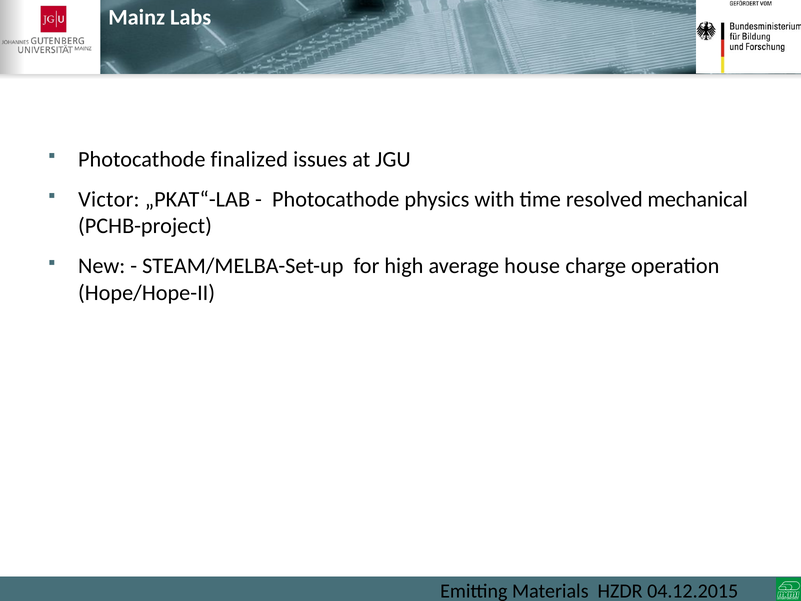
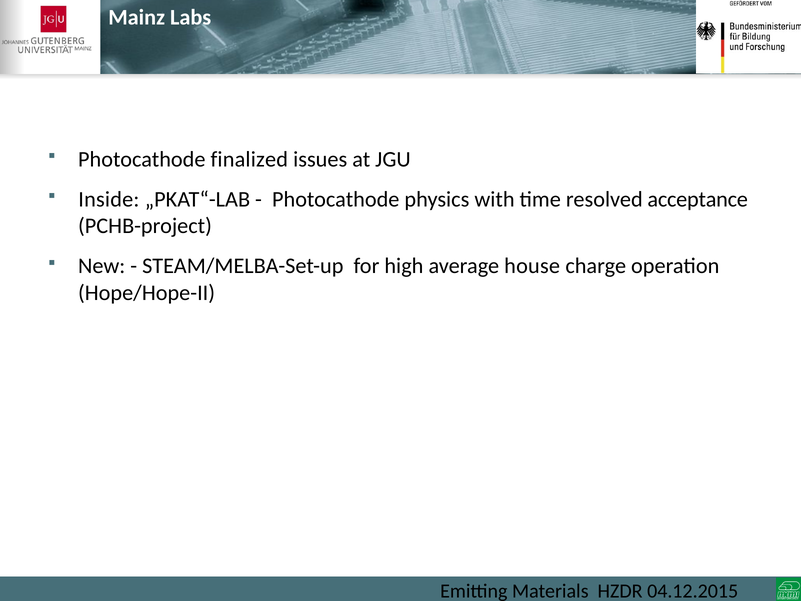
Victor: Victor -> Inside
mechanical: mechanical -> acceptance
